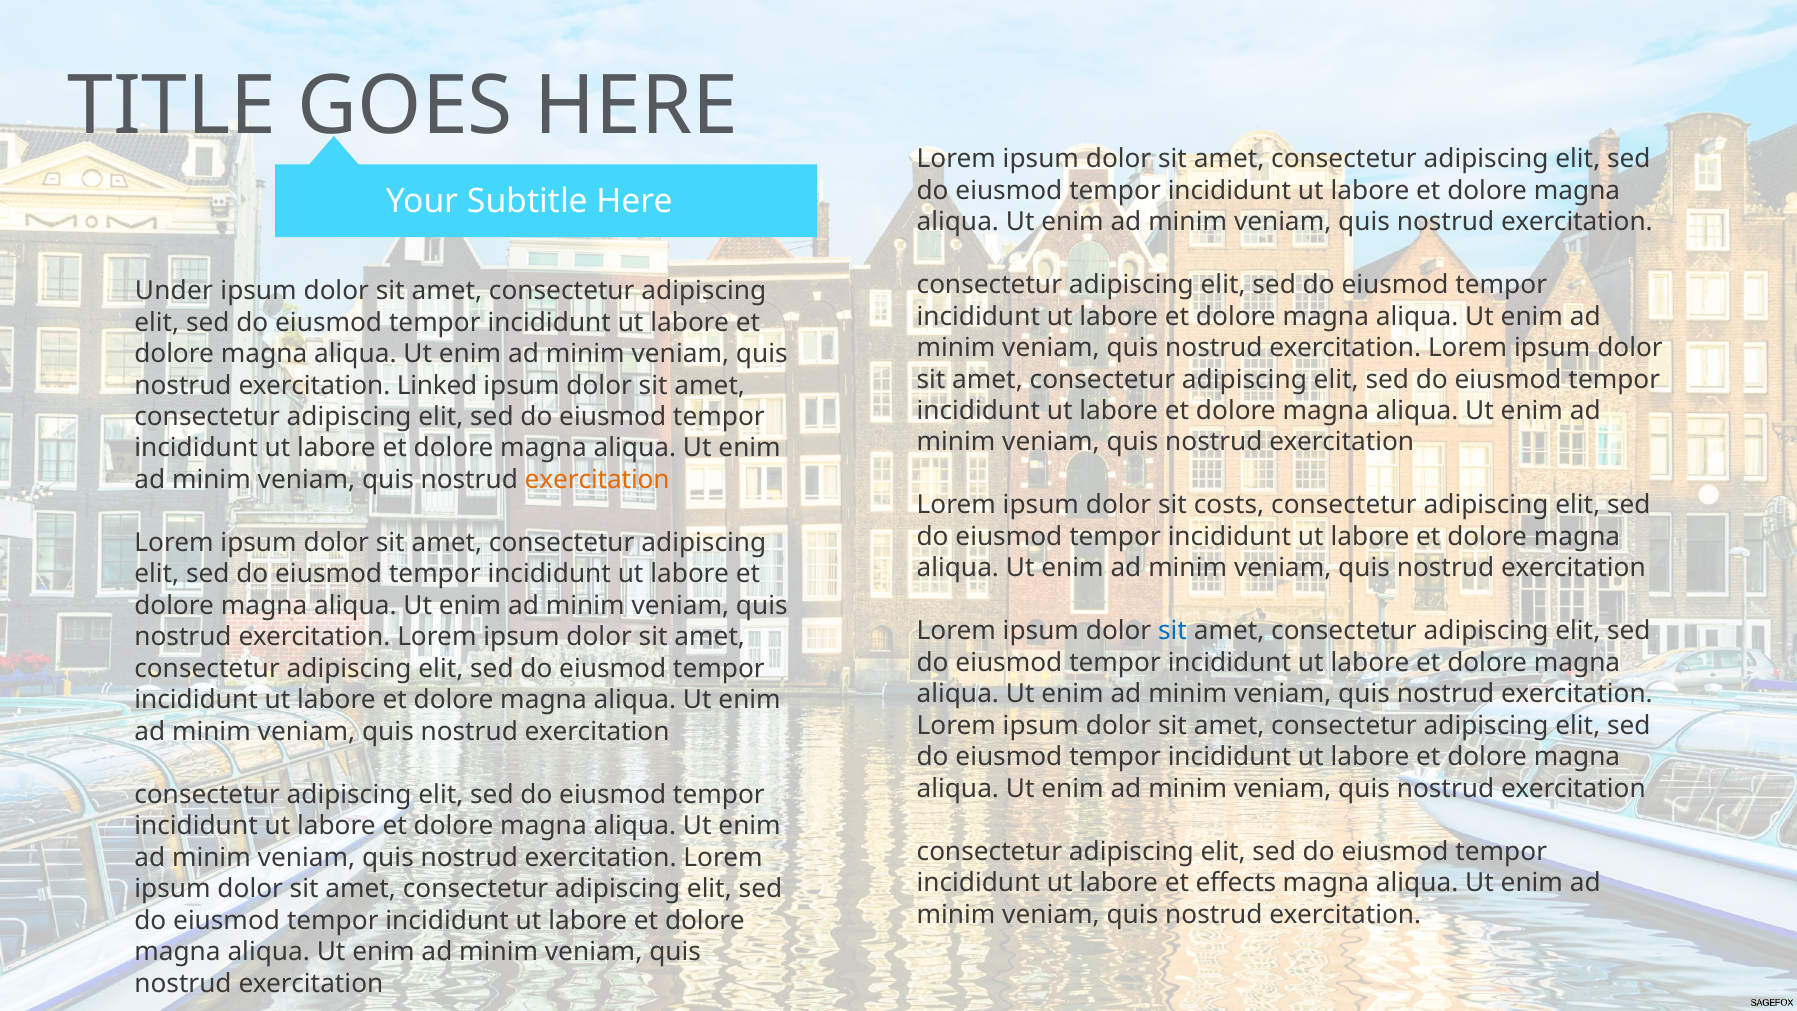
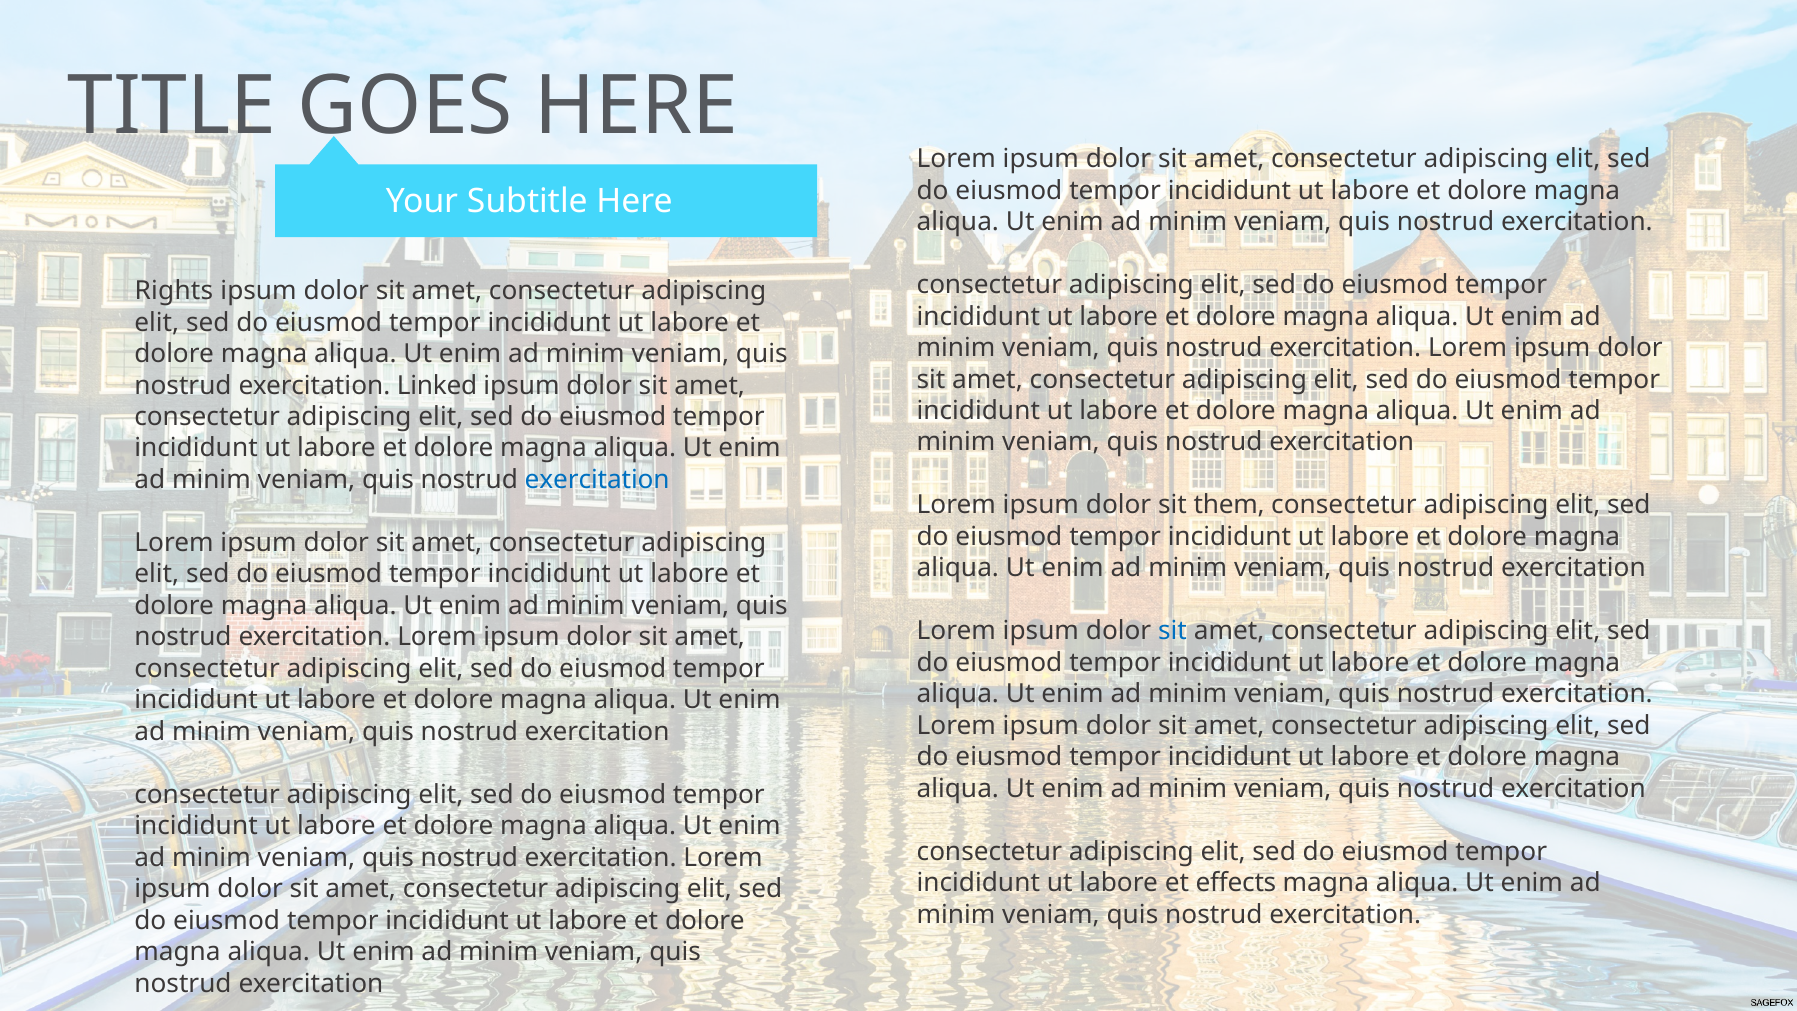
Under: Under -> Rights
exercitation at (597, 480) colour: orange -> blue
costs: costs -> them
